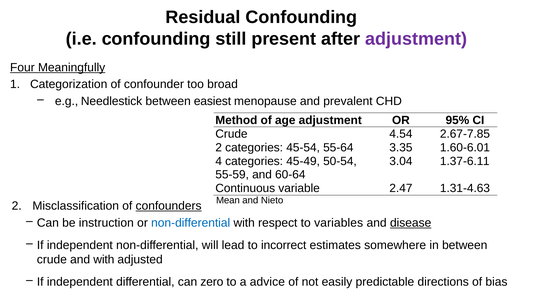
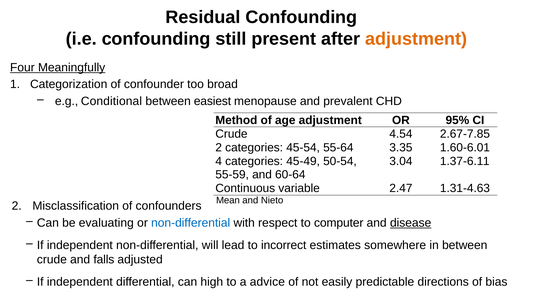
adjustment at (416, 39) colour: purple -> orange
Needlestick: Needlestick -> Conditional
confounders underline: present -> none
instruction: instruction -> evaluating
variables: variables -> computer
and with: with -> falls
zero: zero -> high
